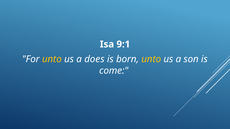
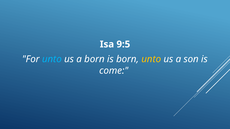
9:1: 9:1 -> 9:5
unto at (52, 59) colour: yellow -> light blue
a does: does -> born
